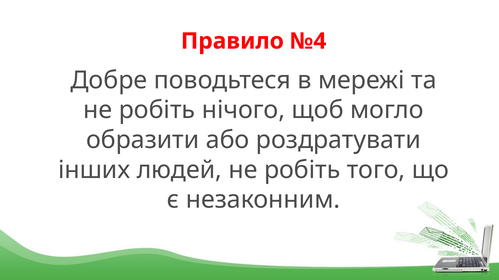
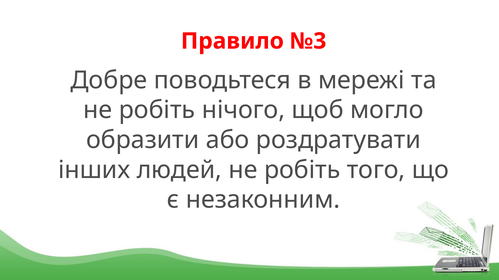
№4: №4 -> №3
